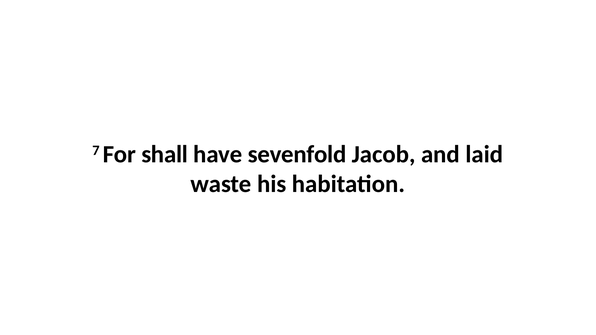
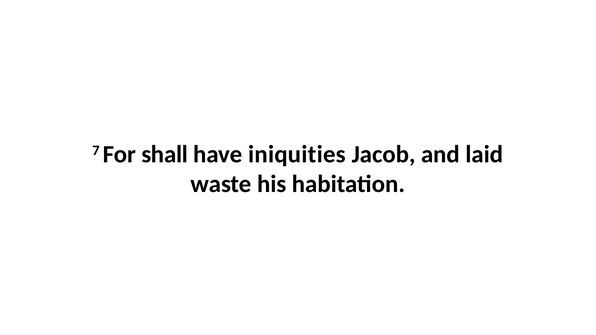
sevenfold: sevenfold -> iniquities
